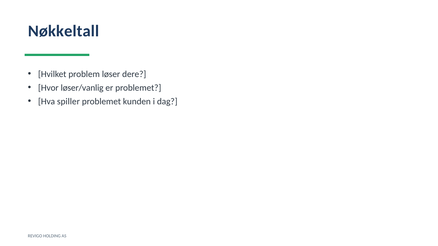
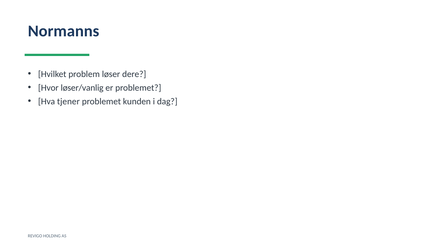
Nøkkeltall: Nøkkeltall -> Normanns
spiller: spiller -> tjener
